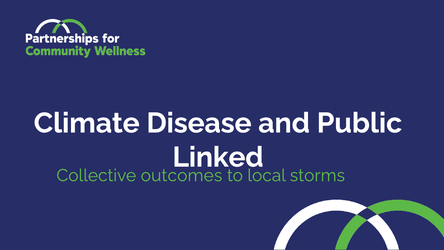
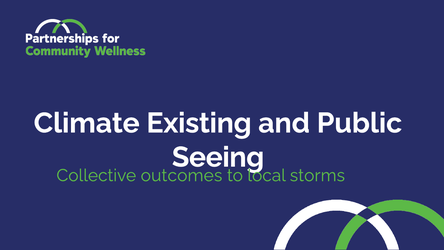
Disease: Disease -> Existing
Linked: Linked -> Seeing
